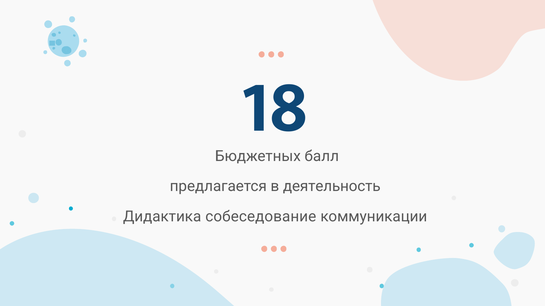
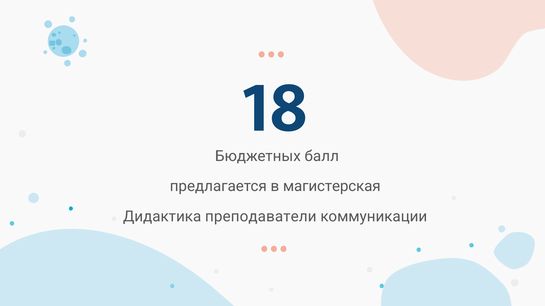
деятельность: деятельность -> магистерская
собеседование: собеседование -> преподаватели
